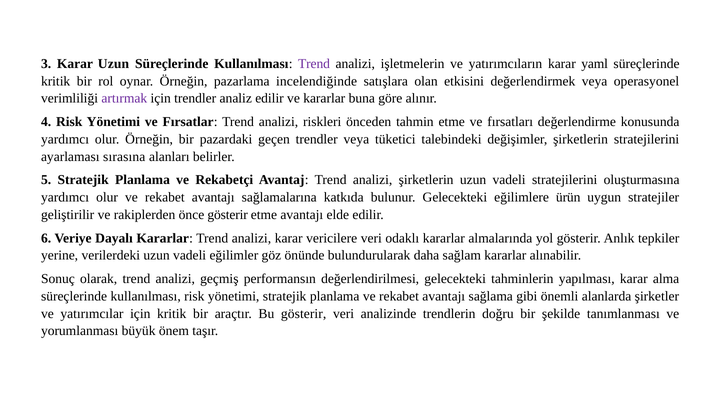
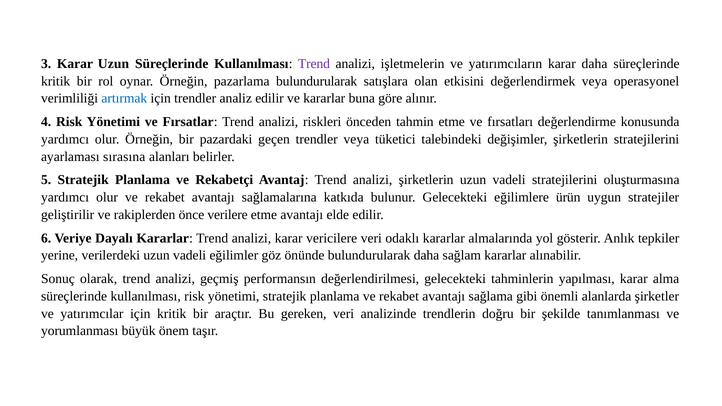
karar yaml: yaml -> daha
pazarlama incelendiğinde: incelendiğinde -> bulundurularak
artırmak colour: purple -> blue
önce gösterir: gösterir -> verilere
Bu gösterir: gösterir -> gereken
